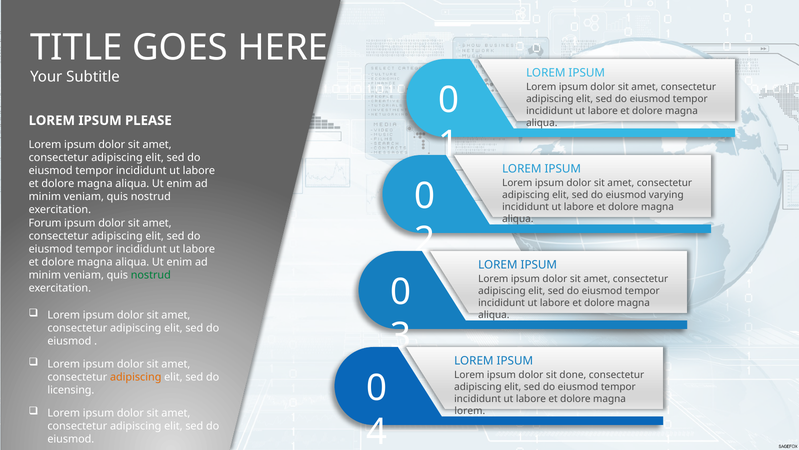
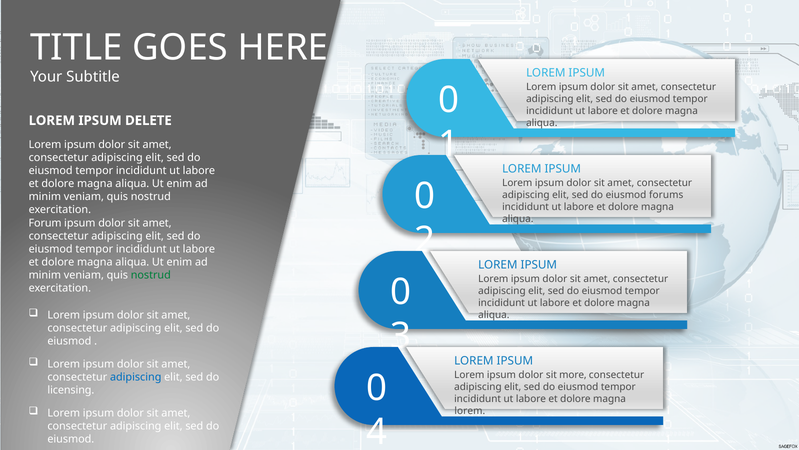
PLEASE: PLEASE -> DELETE
varying: varying -> forums
done: done -> more
adipiscing at (136, 377) colour: orange -> blue
